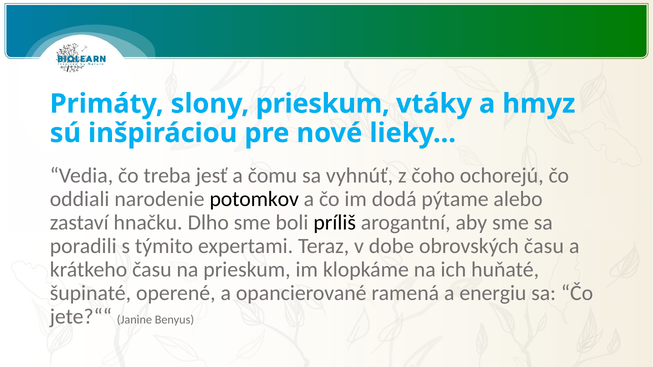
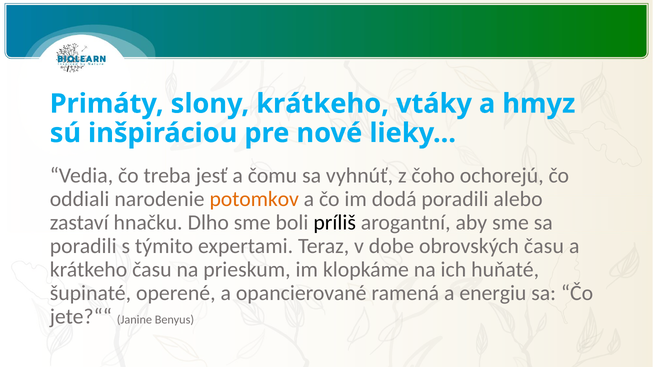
slony prieskum: prieskum -> krátkeho
potomkov colour: black -> orange
dodá pýtame: pýtame -> poradili
